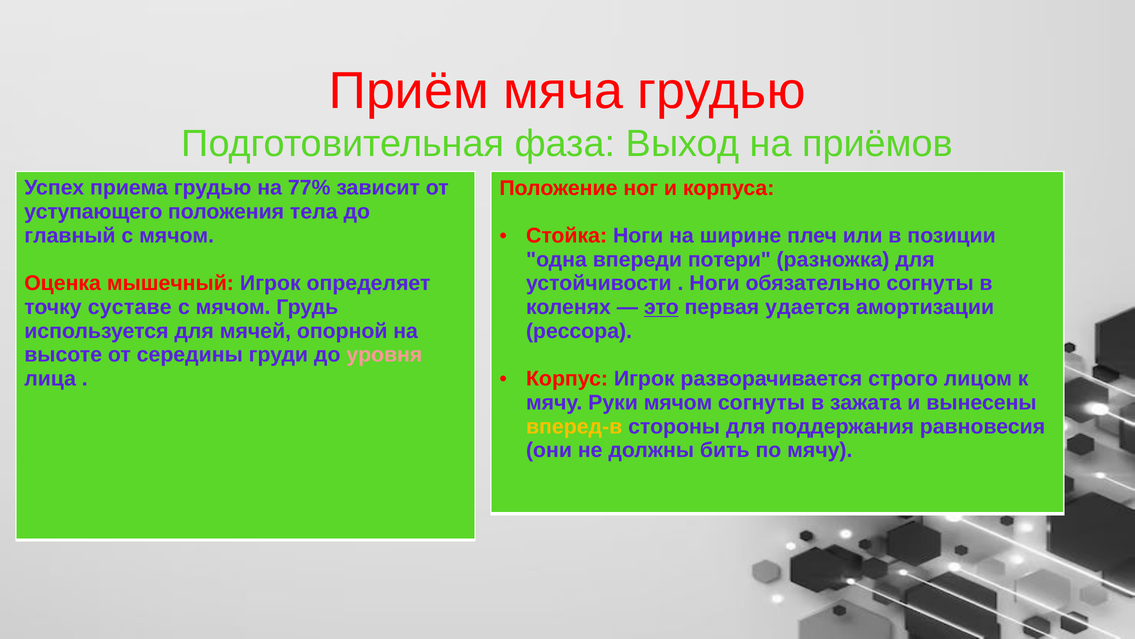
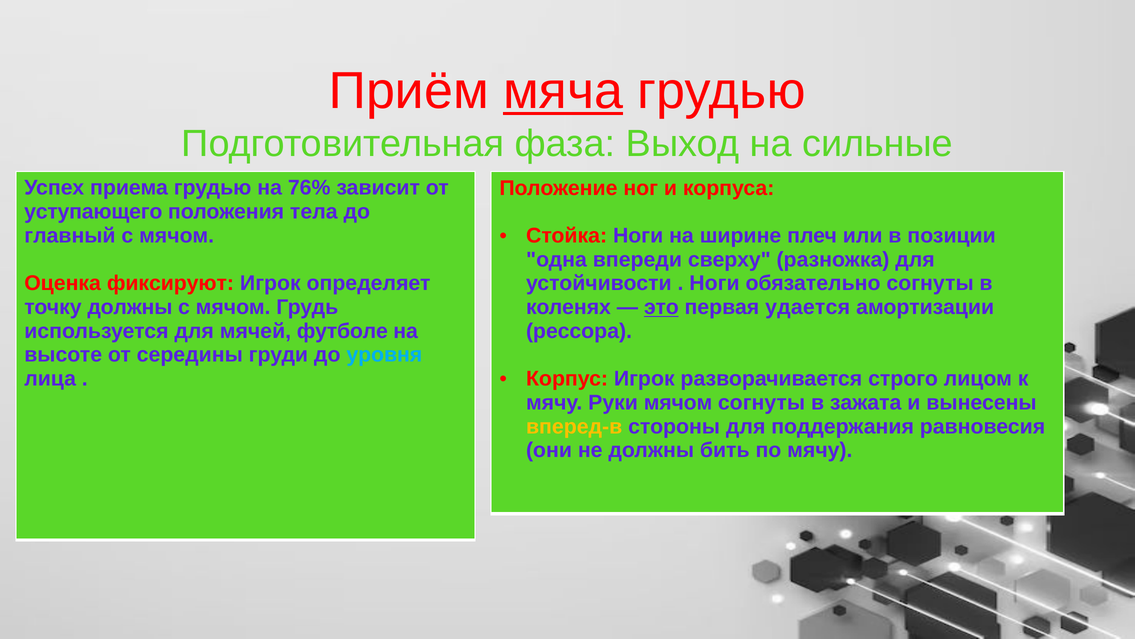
мяча underline: none -> present
приёмов: приёмов -> сильные
77%: 77% -> 76%
потери: потери -> сверху
мышечный: мышечный -> фиксируют
точку суставе: суставе -> должны
опорной: опорной -> футболе
уровня colour: pink -> light blue
